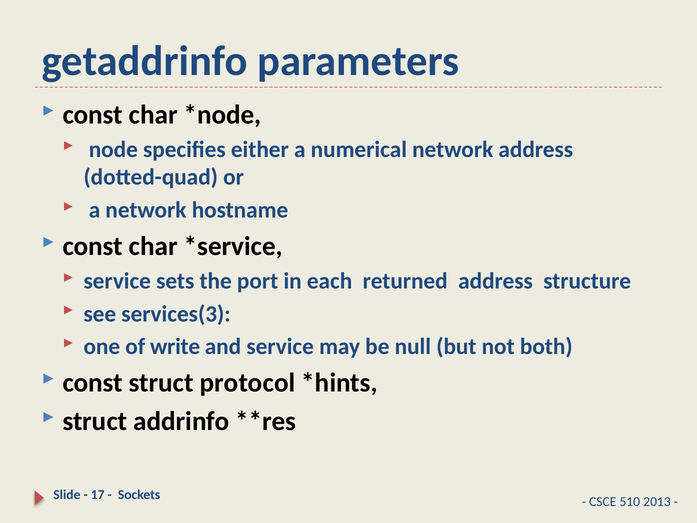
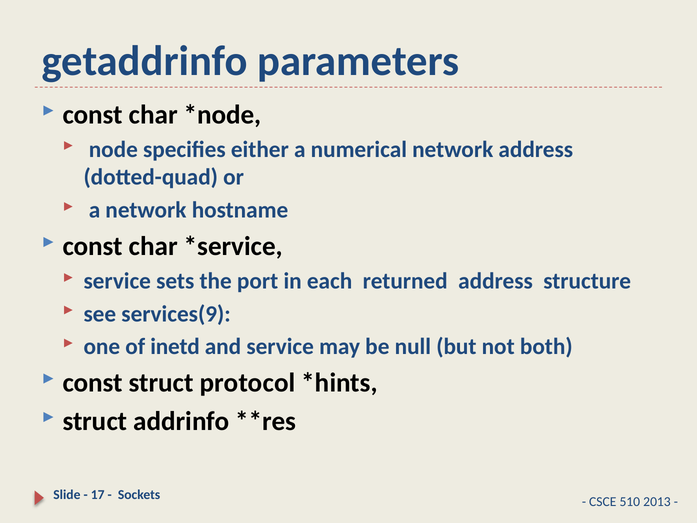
services(3: services(3 -> services(9
write: write -> inetd
